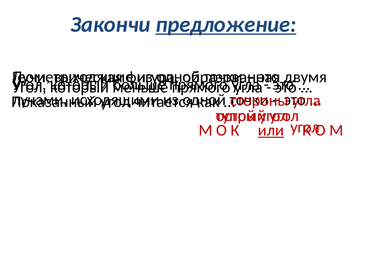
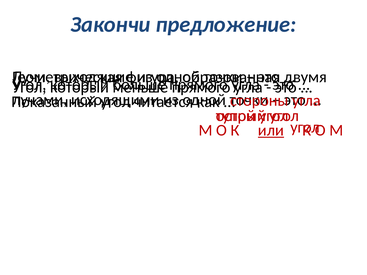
предложение underline: present -> none
